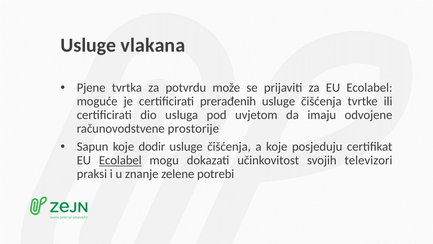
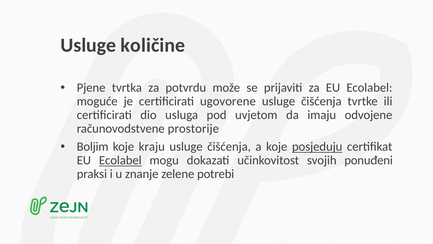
vlakana: vlakana -> količine
prerađenih: prerađenih -> ugovorene
Sapun: Sapun -> Boljim
dodir: dodir -> kraju
posjeduju underline: none -> present
televizori: televizori -> ponuđeni
